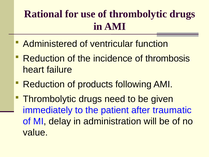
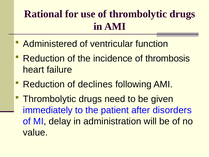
products: products -> declines
traumatic: traumatic -> disorders
